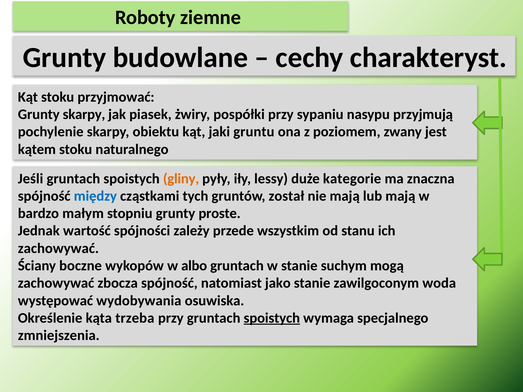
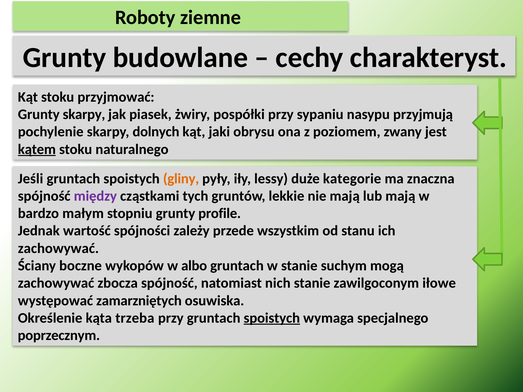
obiektu: obiektu -> dolnych
gruntu: gruntu -> obrysu
kątem underline: none -> present
między colour: blue -> purple
został: został -> lekkie
proste: proste -> profile
jako: jako -> nich
woda: woda -> iłowe
wydobywania: wydobywania -> zamarzniętych
zmniejszenia: zmniejszenia -> poprzecznym
